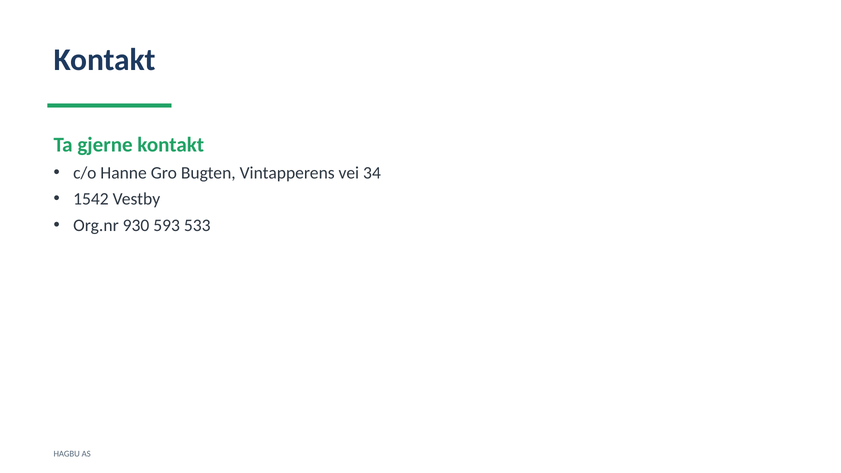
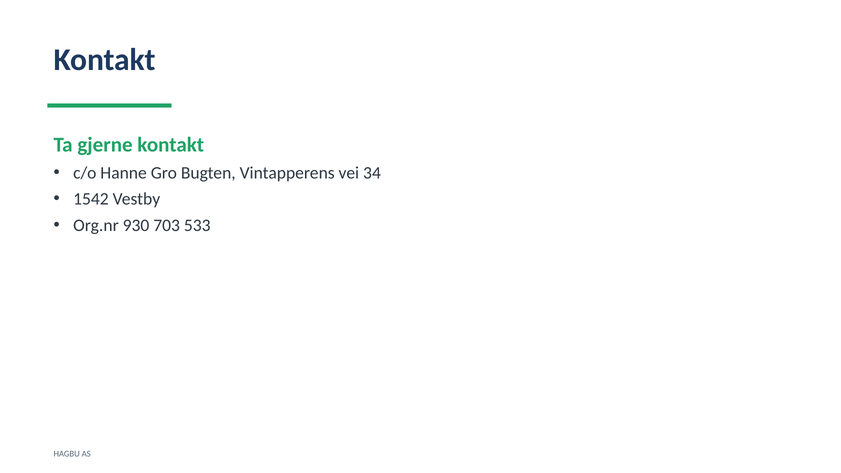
593: 593 -> 703
